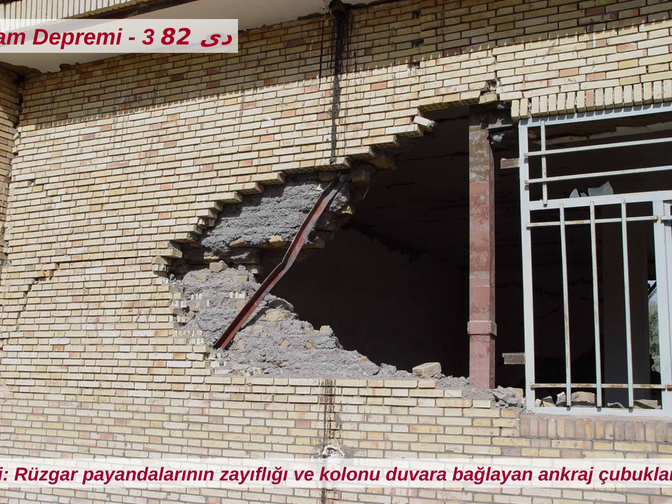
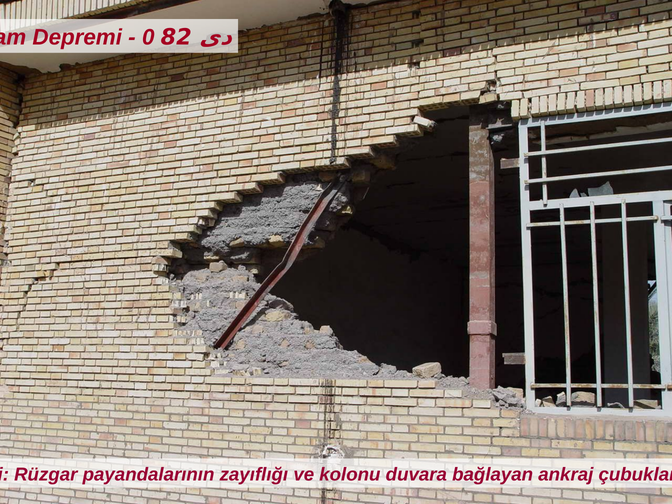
3: 3 -> 0
